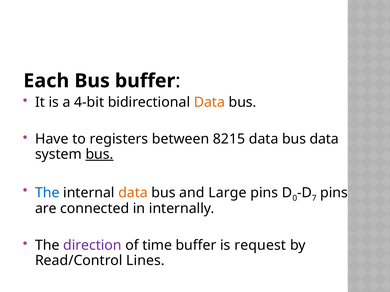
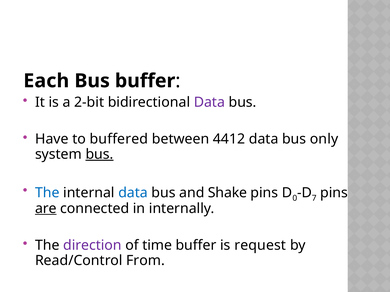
4-bit: 4-bit -> 2-bit
Data at (209, 102) colour: orange -> purple
registers: registers -> buffered
8215: 8215 -> 4412
bus data: data -> only
data at (133, 193) colour: orange -> blue
Large: Large -> Shake
are underline: none -> present
Lines: Lines -> From
